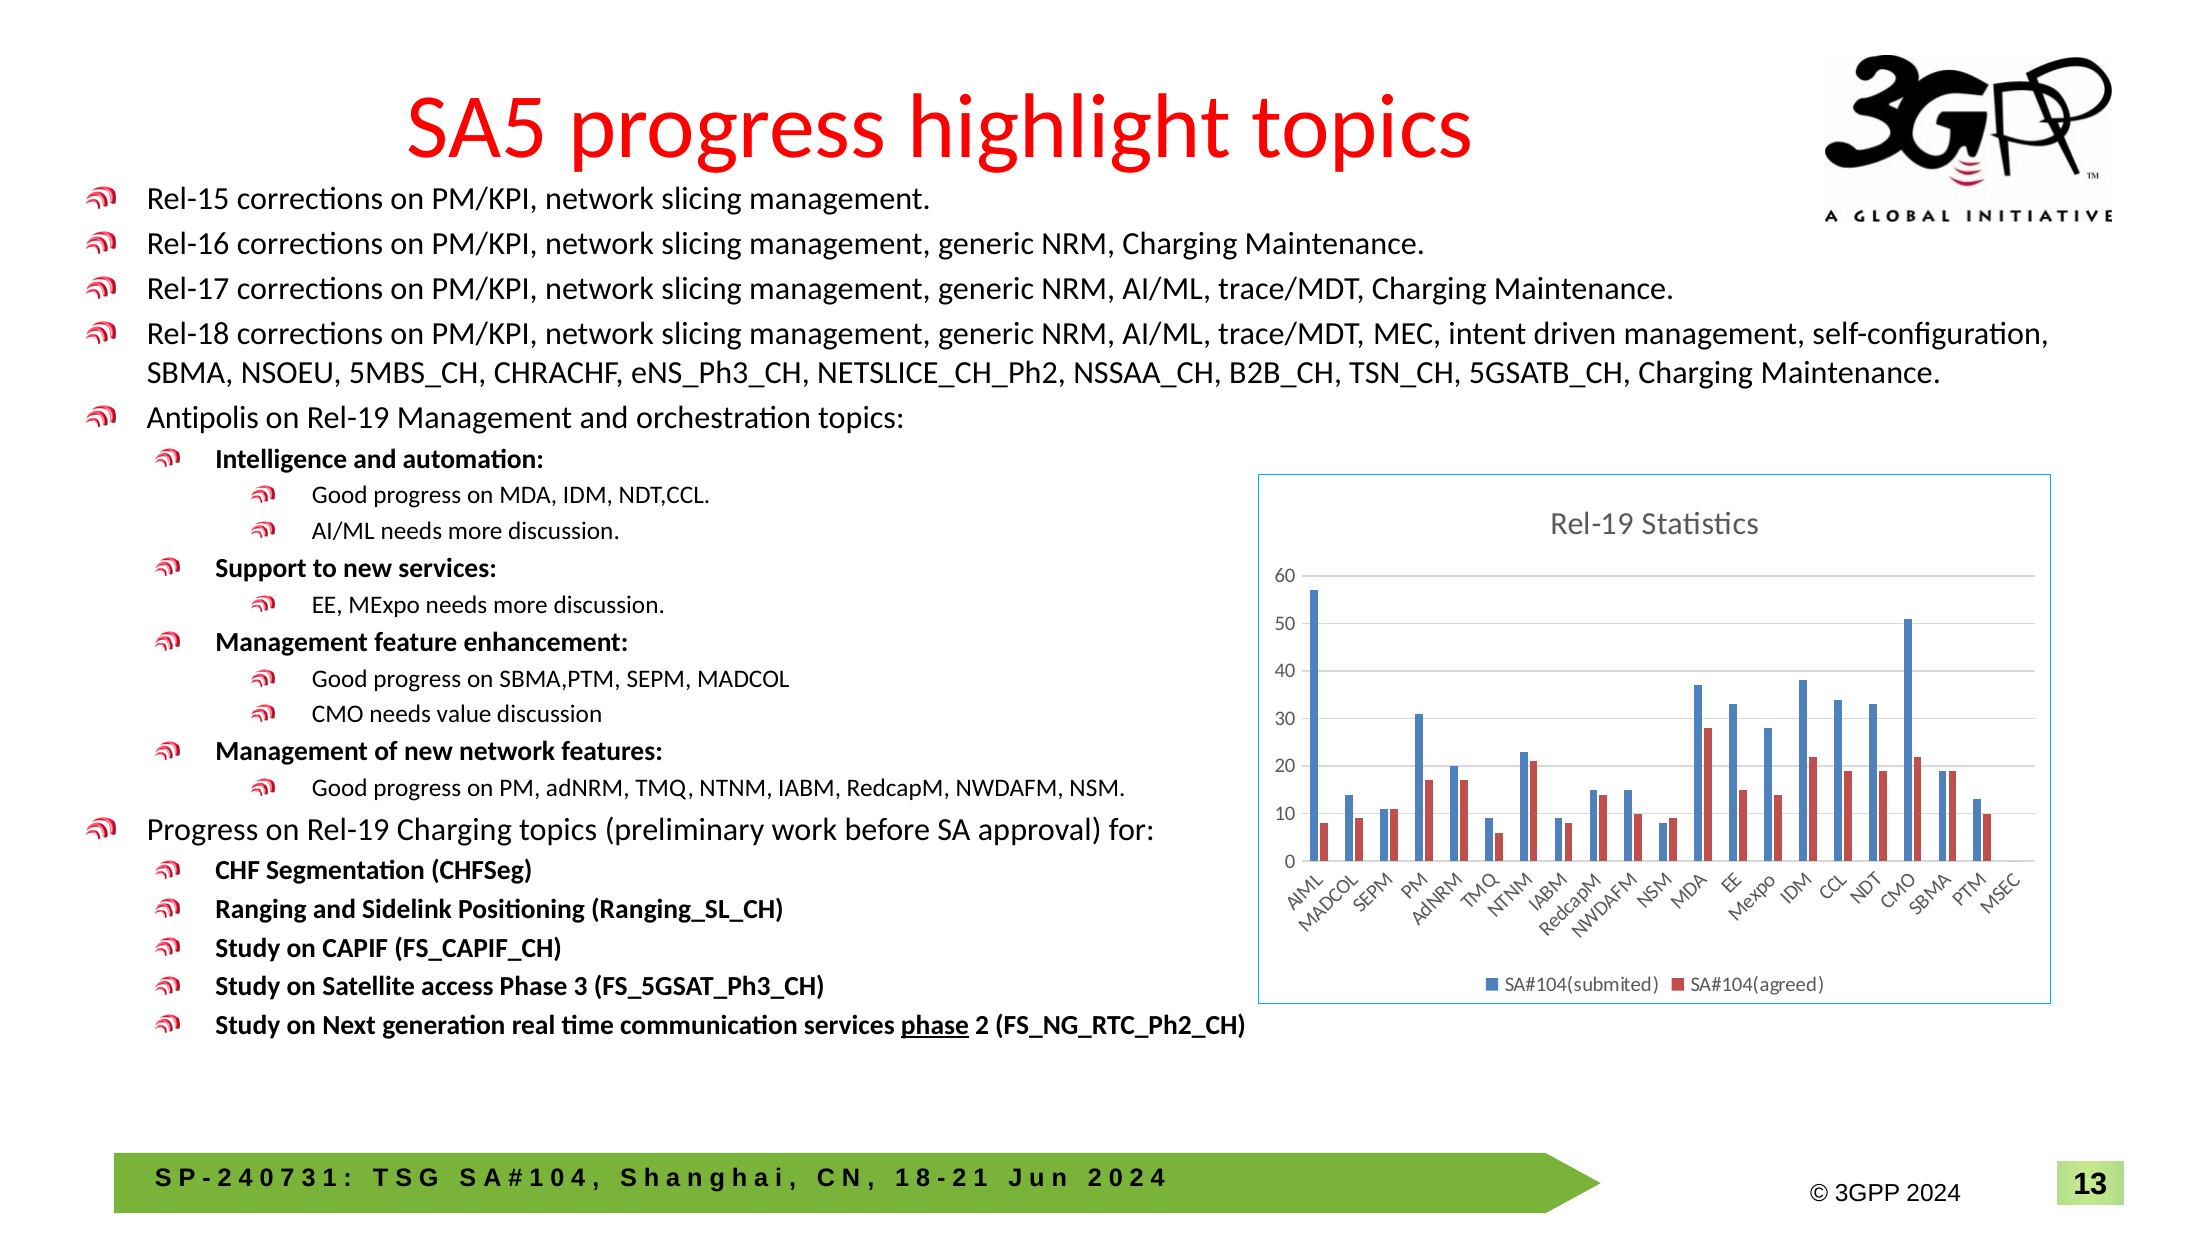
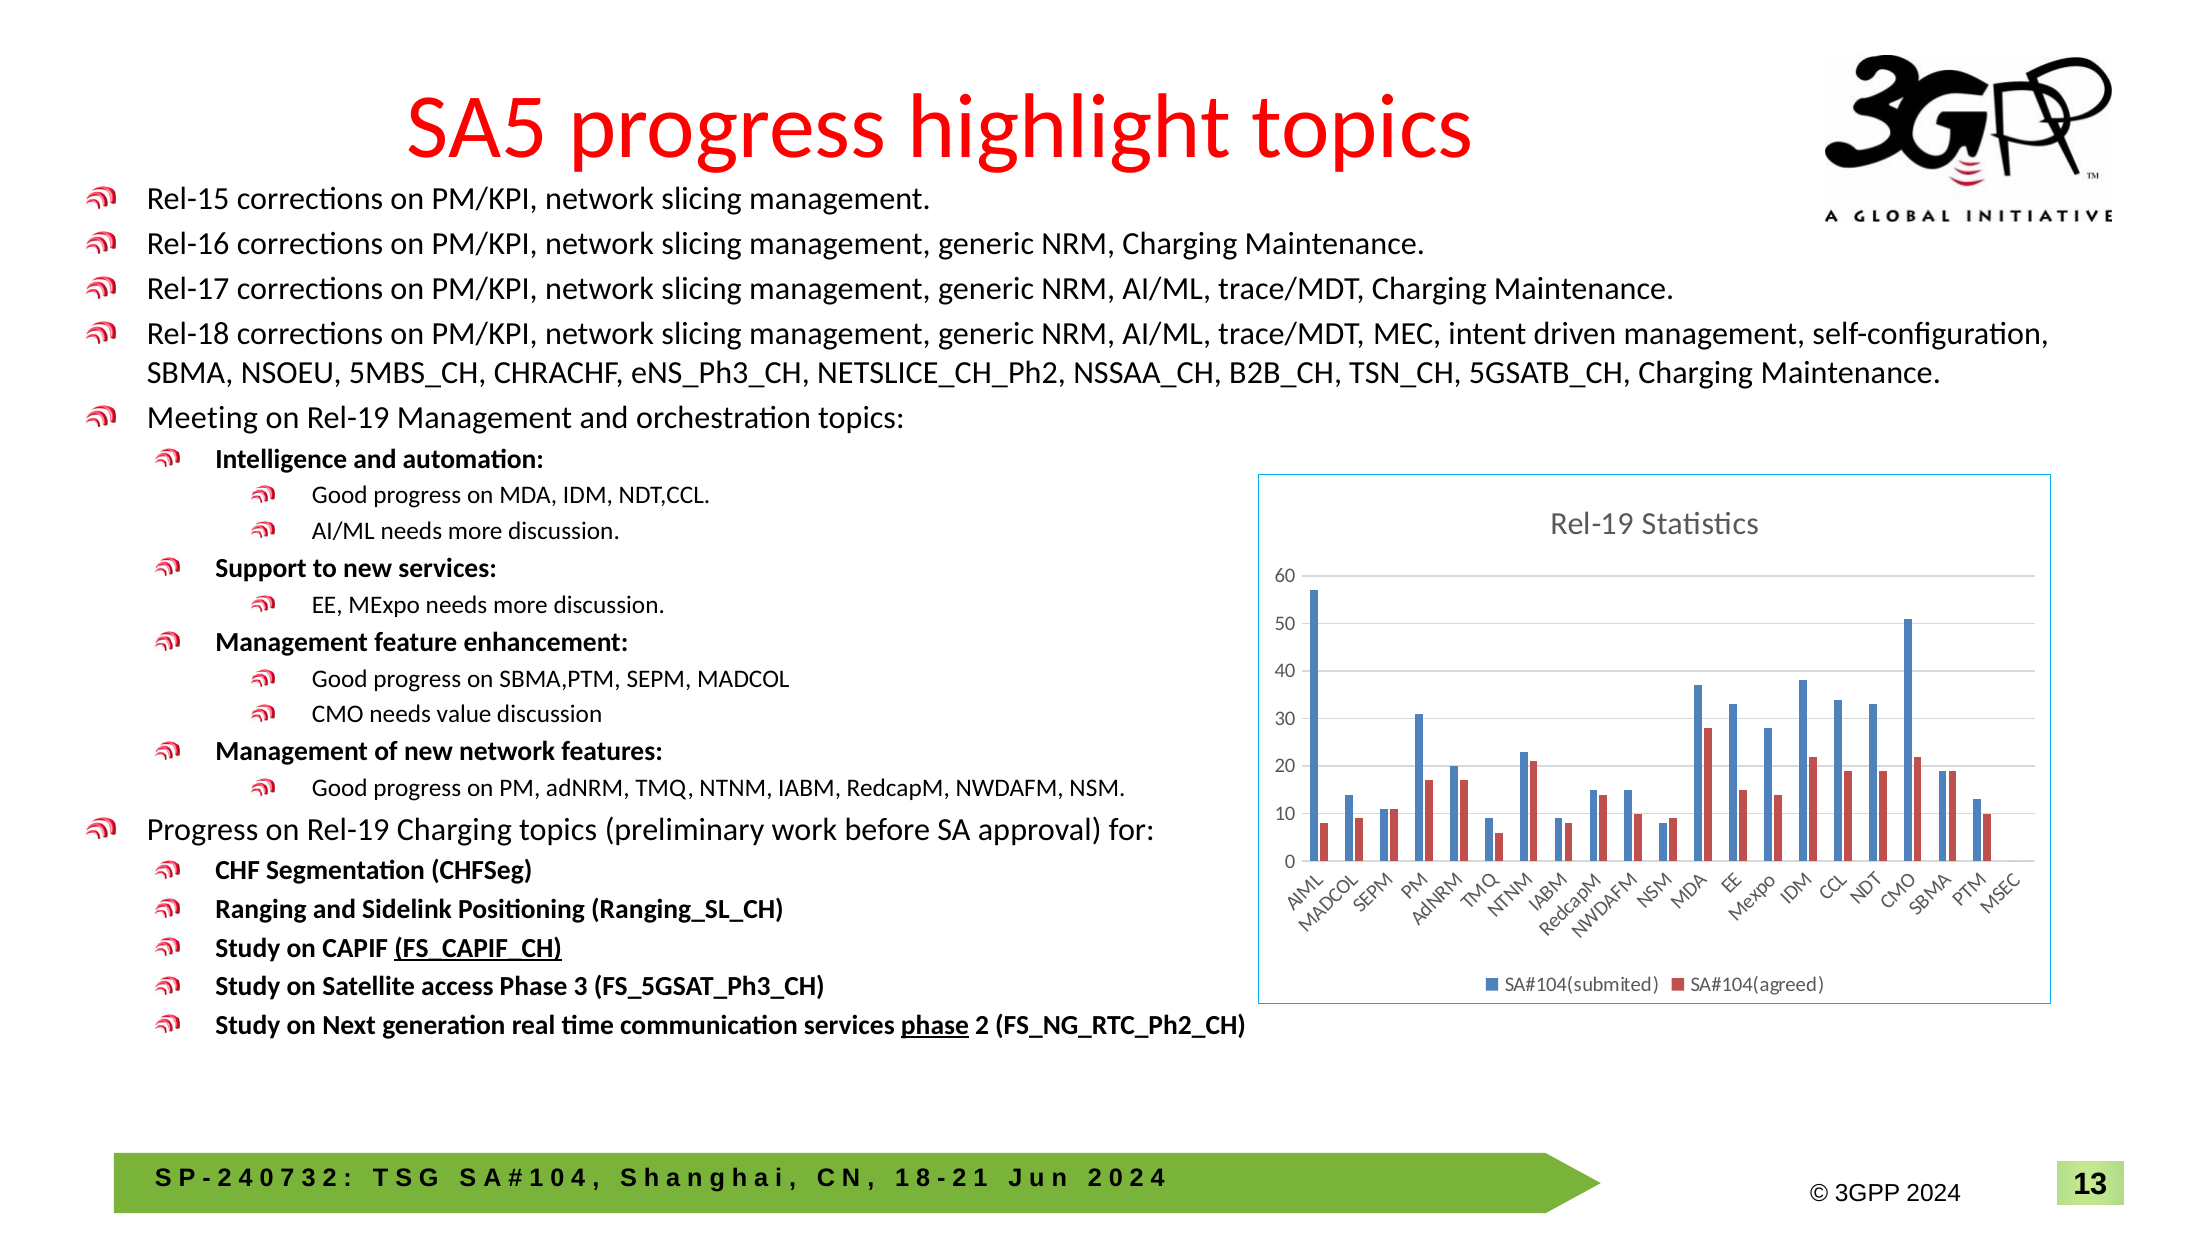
Antipolis: Antipolis -> Meeting
FS_CAPIF_CH underline: none -> present
3 1: 1 -> 2
